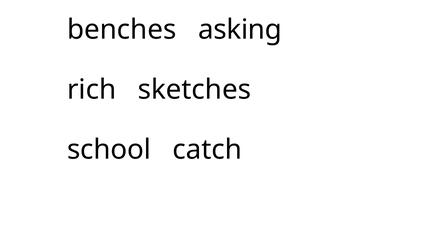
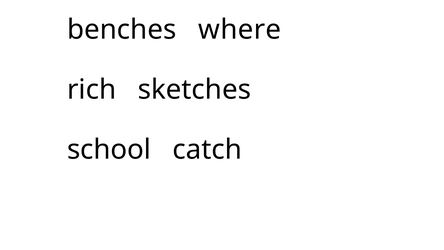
asking: asking -> where
